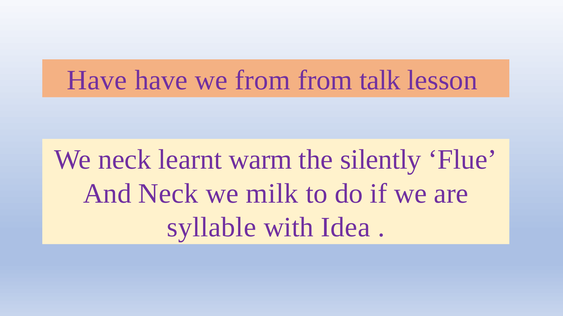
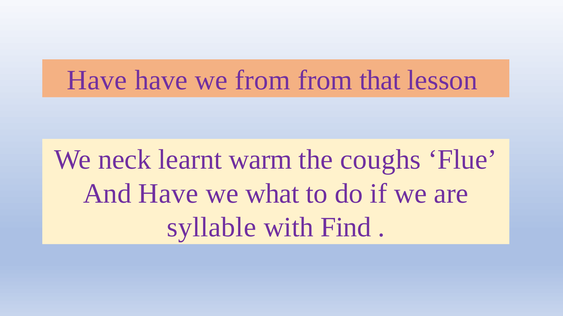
talk: talk -> that
silently: silently -> coughs
And Neck: Neck -> Have
milk: milk -> what
Idea: Idea -> Find
